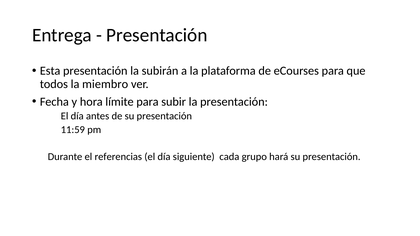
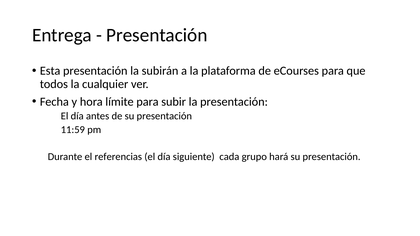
miembro: miembro -> cualquier
